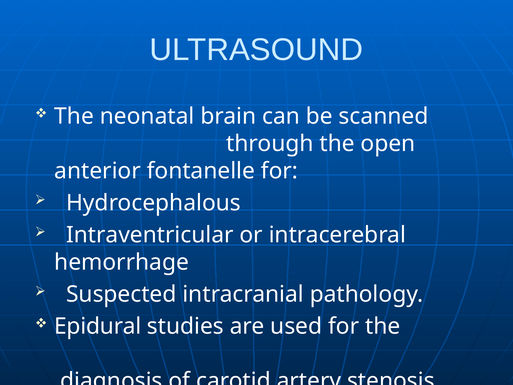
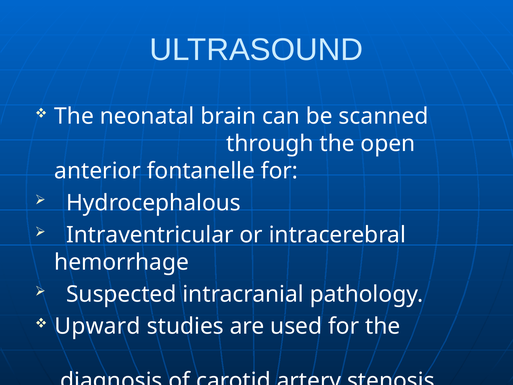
Epidural: Epidural -> Upward
